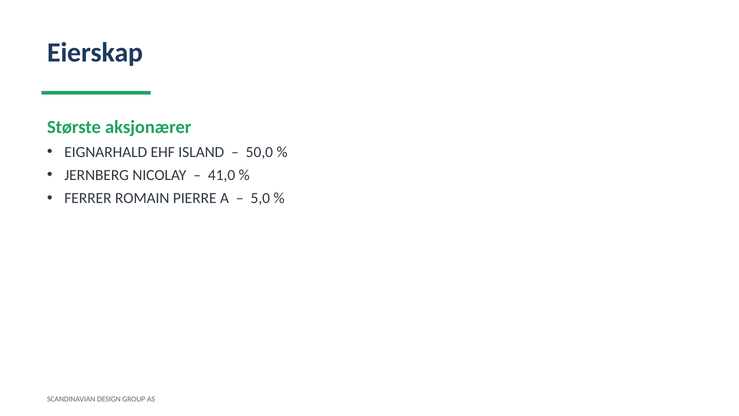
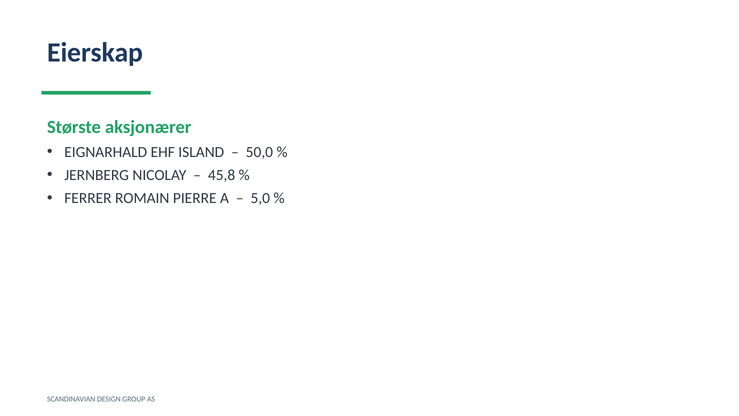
41,0: 41,0 -> 45,8
